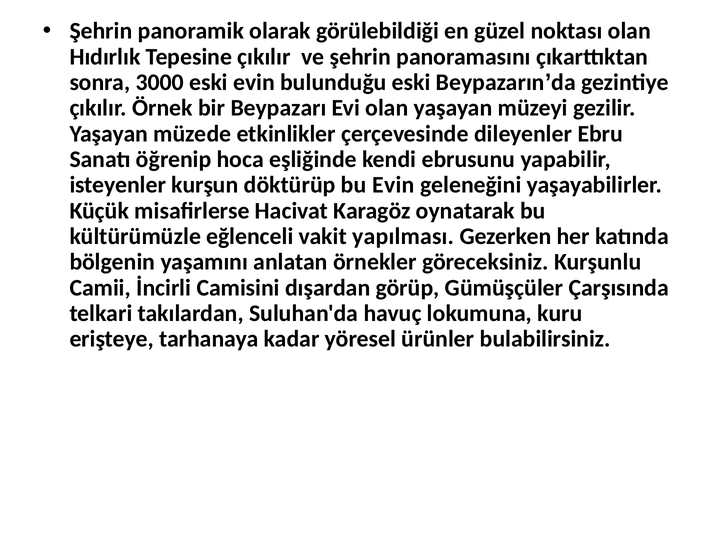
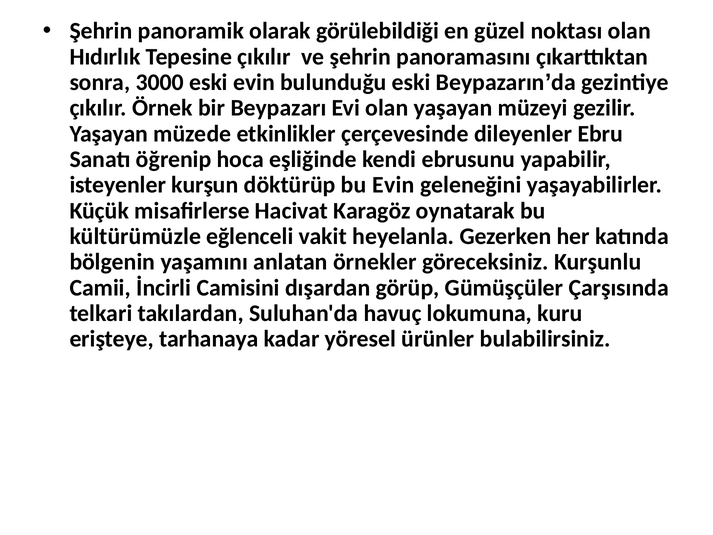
yapılması: yapılması -> heyelanla
